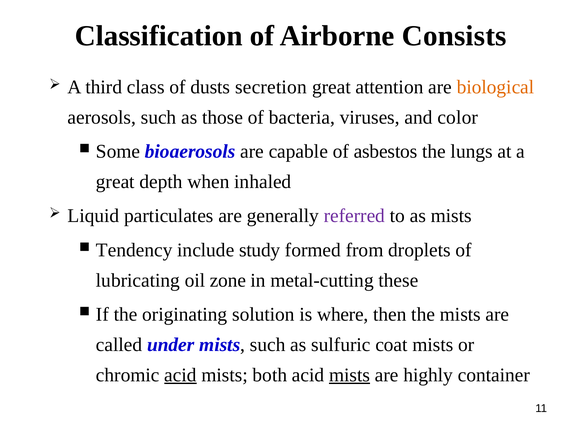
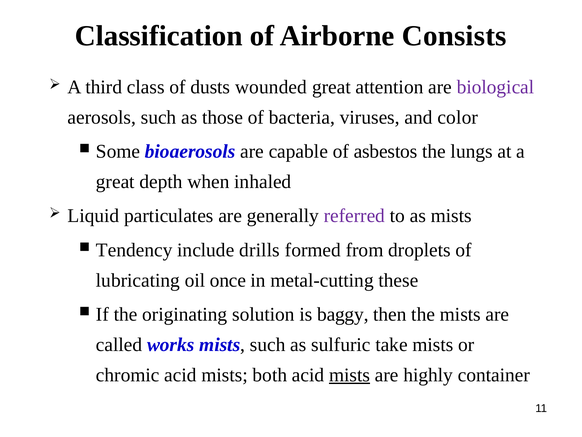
secretion: secretion -> wounded
biological colour: orange -> purple
study: study -> drills
zone: zone -> once
where: where -> baggy
under: under -> works
coat: coat -> take
acid at (180, 375) underline: present -> none
